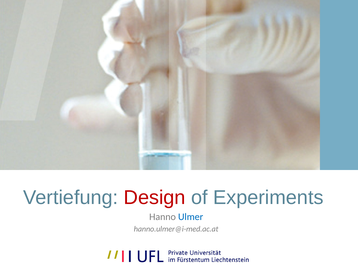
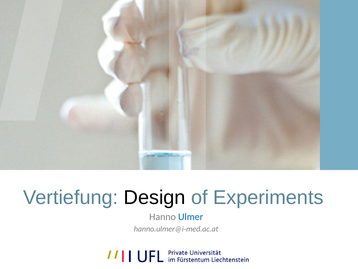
Design colour: red -> black
